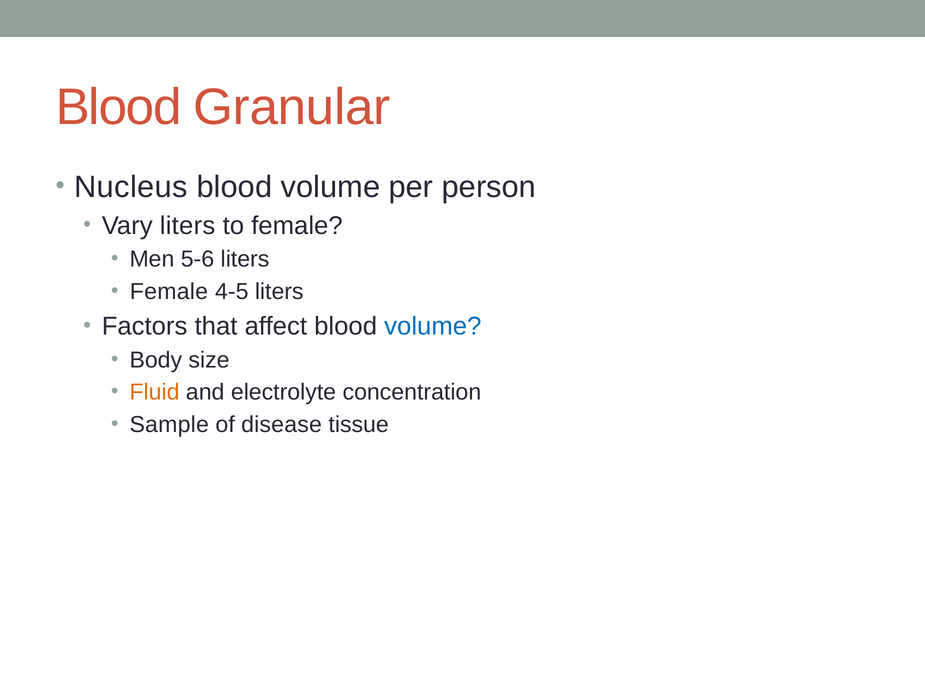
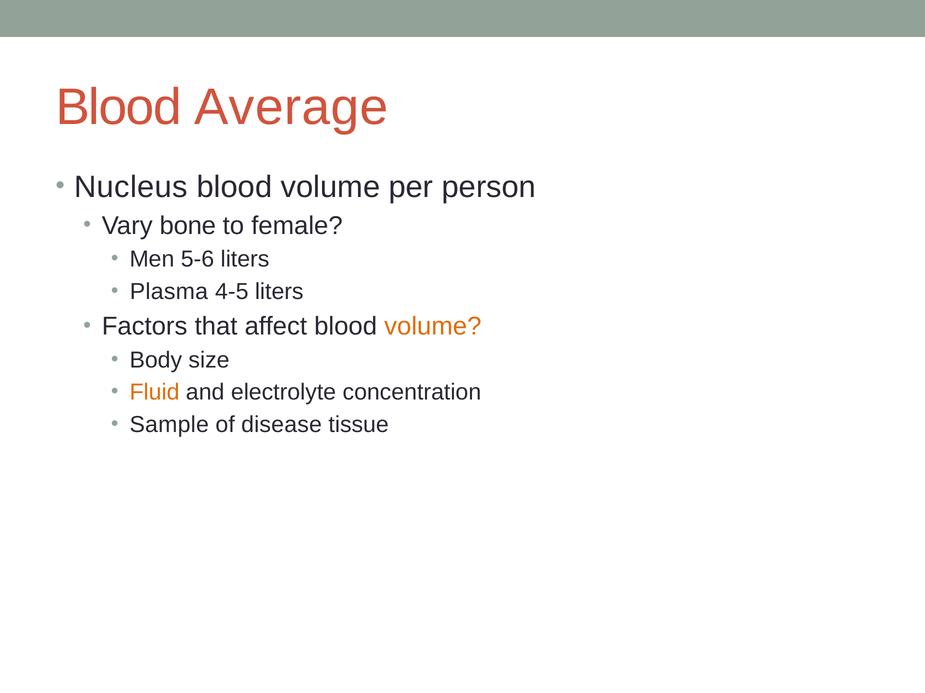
Granular: Granular -> Average
Vary liters: liters -> bone
Female at (169, 292): Female -> Plasma
volume at (433, 327) colour: blue -> orange
